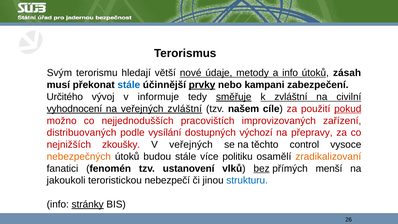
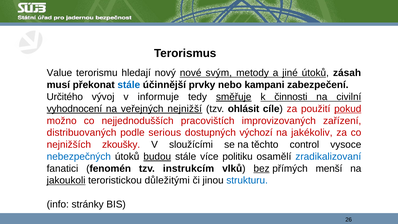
Svým: Svým -> Value
větší: větší -> nový
údaje: údaje -> svým
a info: info -> jiné
prvky underline: present -> none
k zvláštní: zvláštní -> činnosti
veřejných zvláštní: zvláštní -> nejnižší
našem: našem -> ohlásit
vysílání: vysílání -> serious
přepravy: přepravy -> jakékoliv
V veřejných: veřejných -> sloužícími
nebezpečných colour: orange -> blue
budou underline: none -> present
zradikalizovaní colour: orange -> blue
ustanovení: ustanovení -> instrukcím
jakoukoli underline: none -> present
nebezpečí: nebezpečí -> důležitými
stránky underline: present -> none
